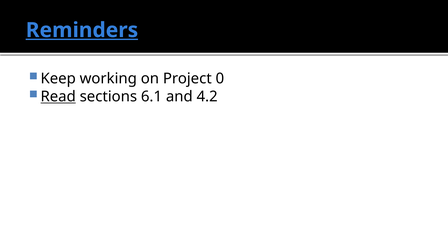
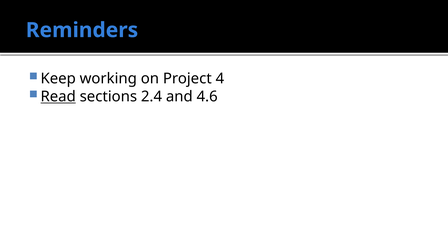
Reminders underline: present -> none
0: 0 -> 4
6.1: 6.1 -> 2.4
4.2: 4.2 -> 4.6
